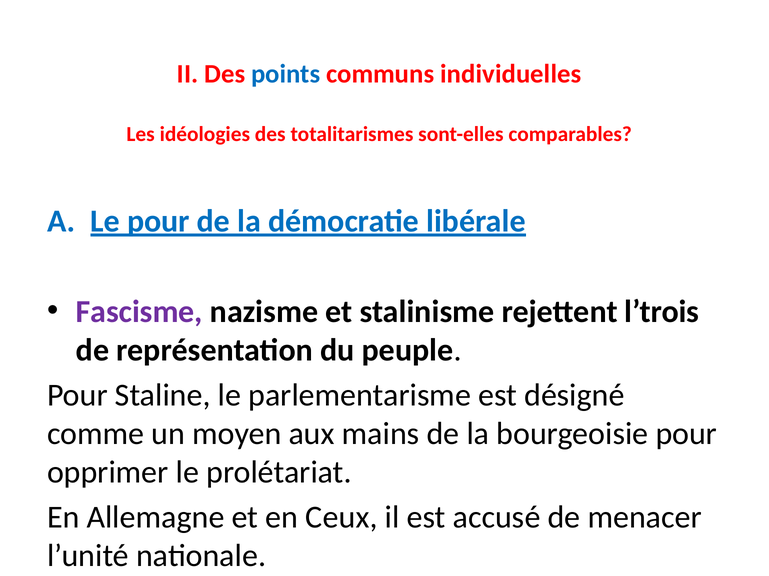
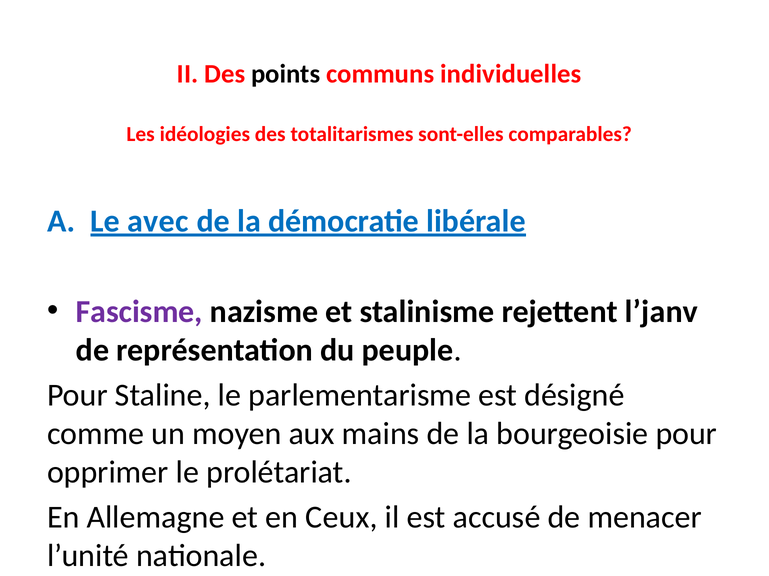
points colour: blue -> black
Le pour: pour -> avec
l’trois: l’trois -> l’janv
